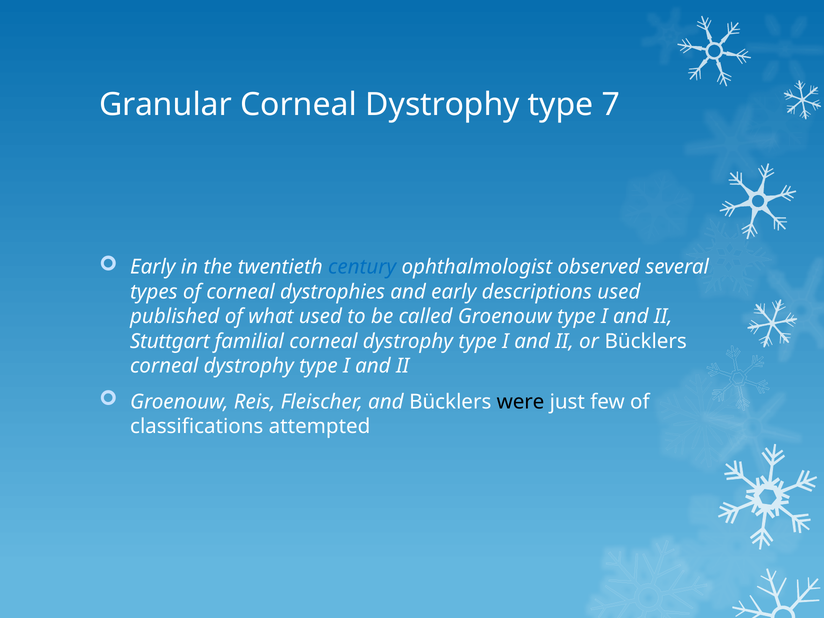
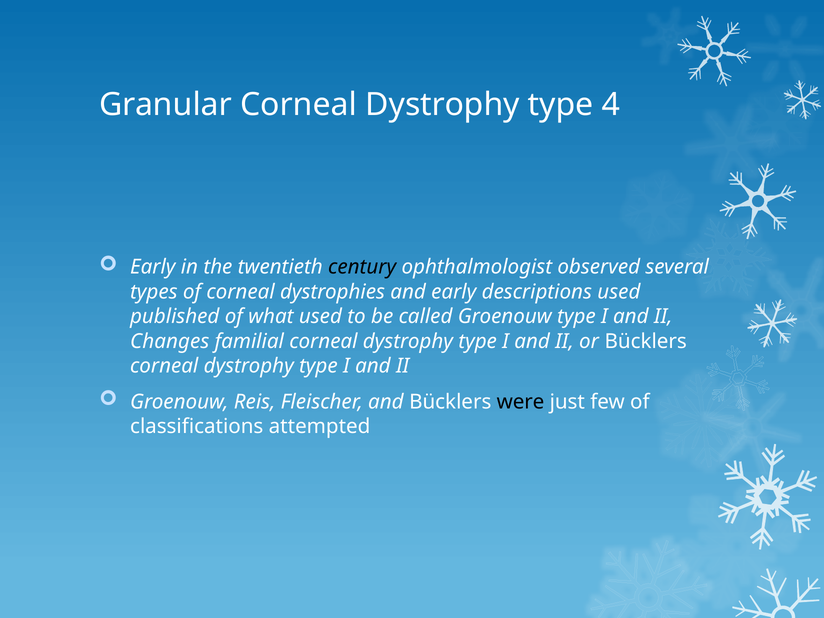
7: 7 -> 4
century colour: blue -> black
Stuttgart: Stuttgart -> Changes
